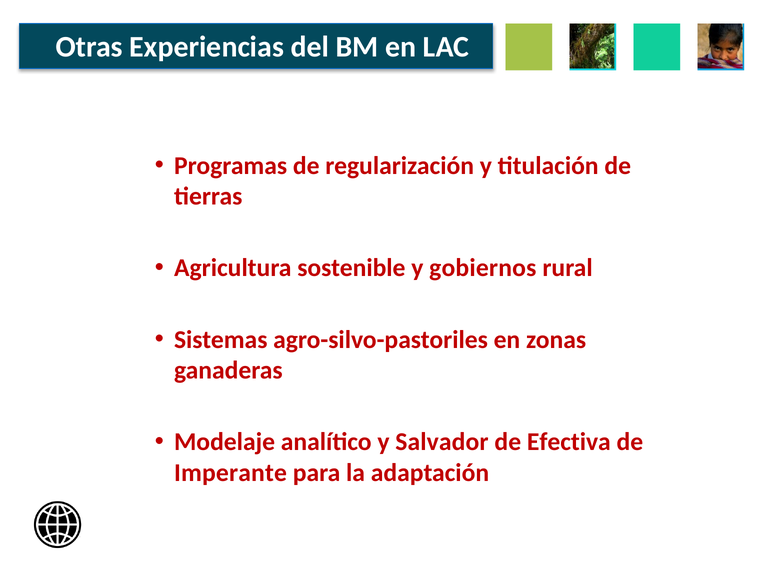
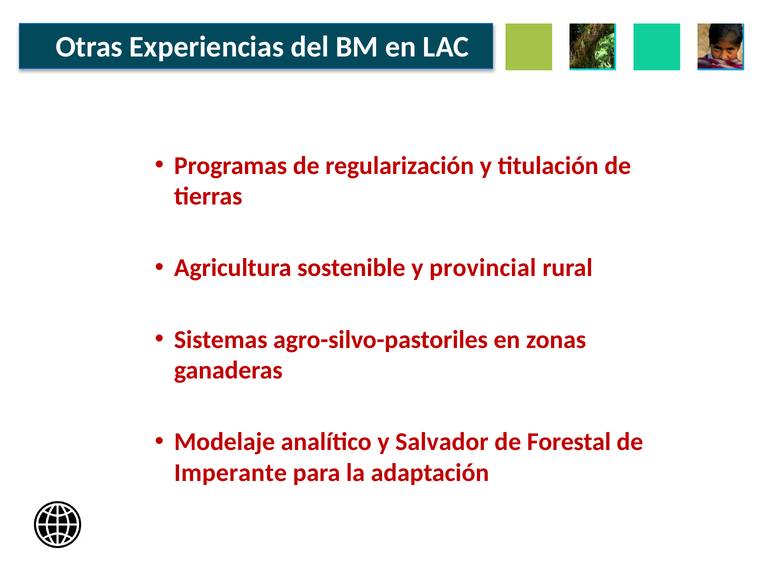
gobiernos: gobiernos -> provincial
Efectiva: Efectiva -> Forestal
